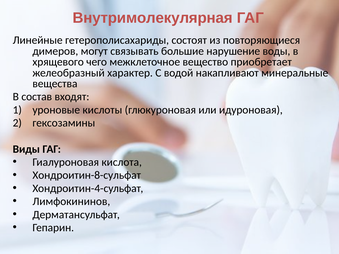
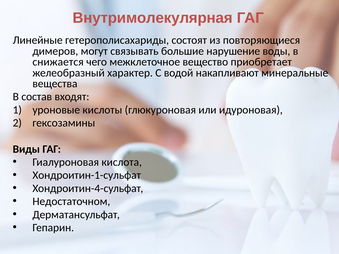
хрящевого: хрящевого -> снижается
Хондроитин-8-сульфат: Хондроитин-8-сульфат -> Хондроитин-1-сульфат
Лимфокининов: Лимфокининов -> Недостаточном
